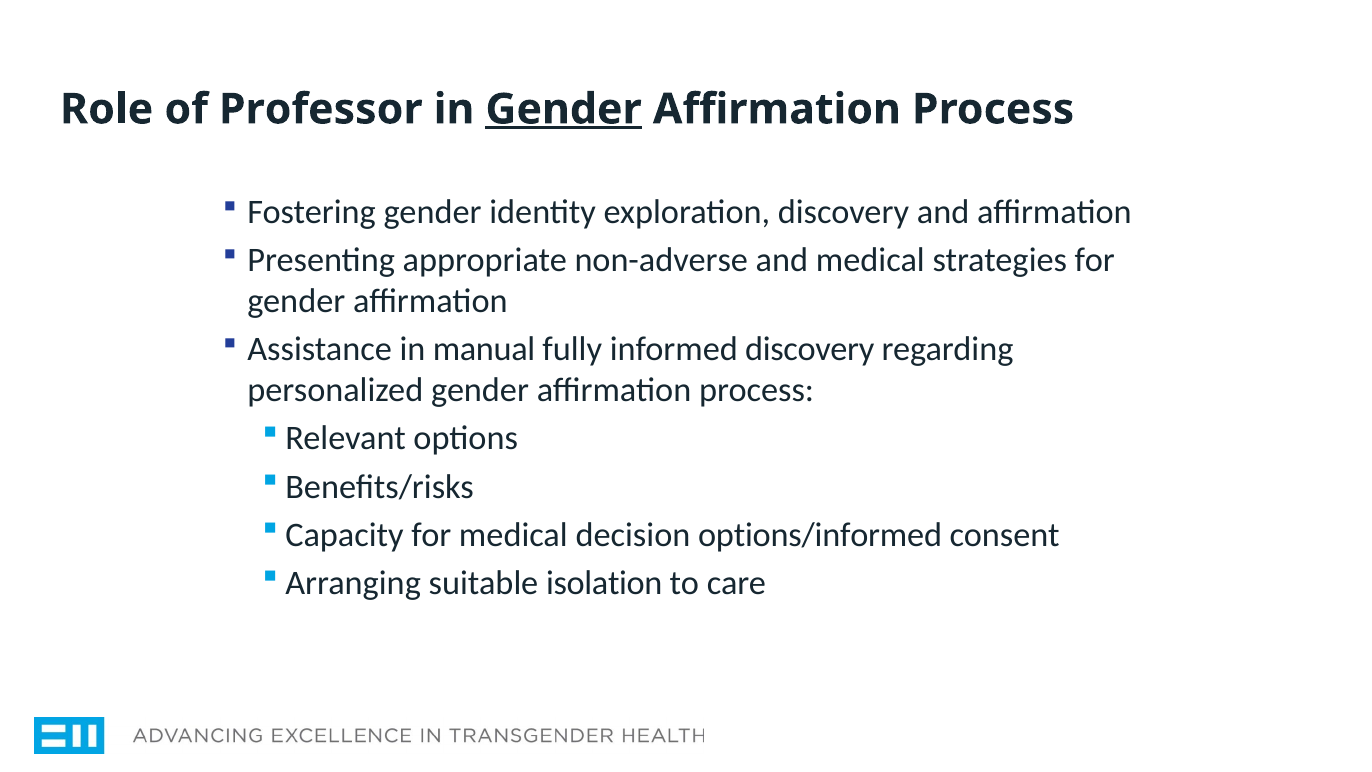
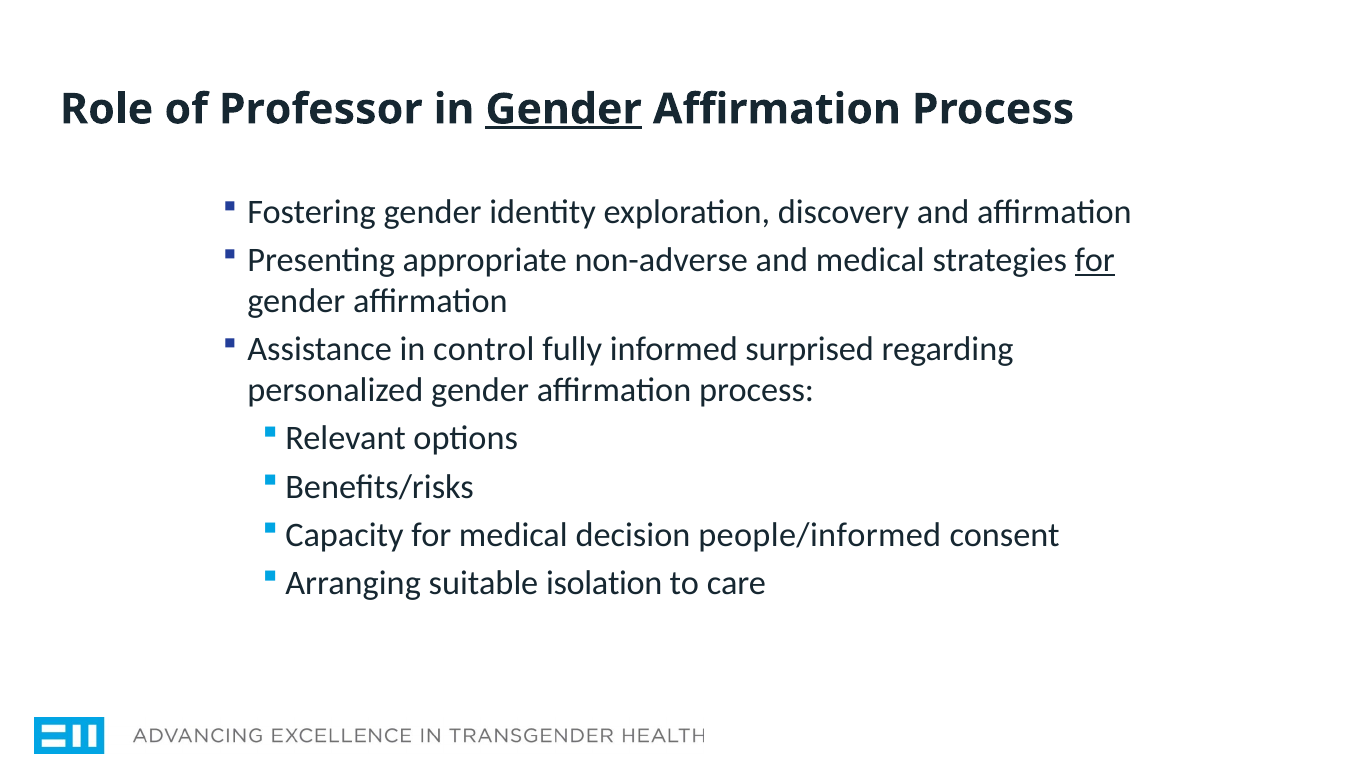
for at (1095, 260) underline: none -> present
manual: manual -> control
informed discovery: discovery -> surprised
options/informed: options/informed -> people/informed
